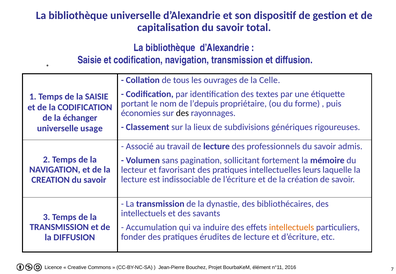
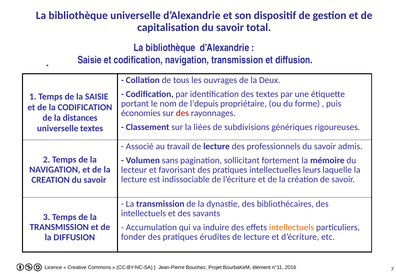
Celle: Celle -> Deux
des at (182, 113) colour: black -> red
échanger: échanger -> distances
lieux: lieux -> liées
universelle usage: usage -> textes
